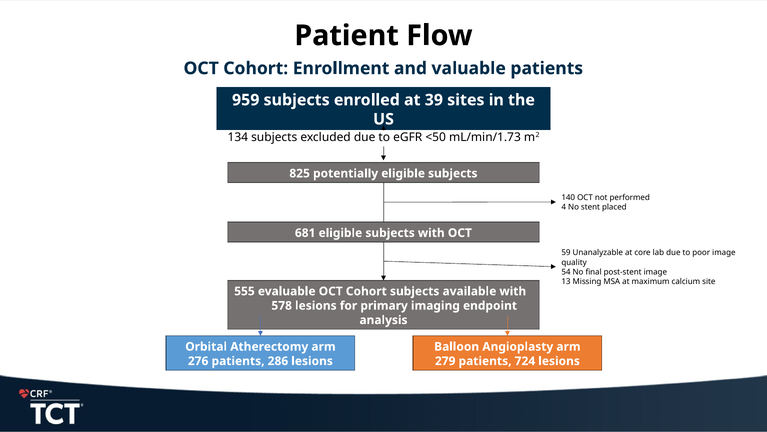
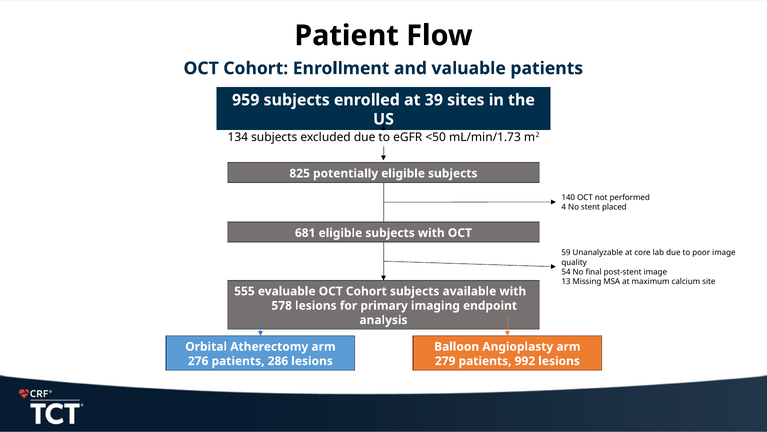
724: 724 -> 992
